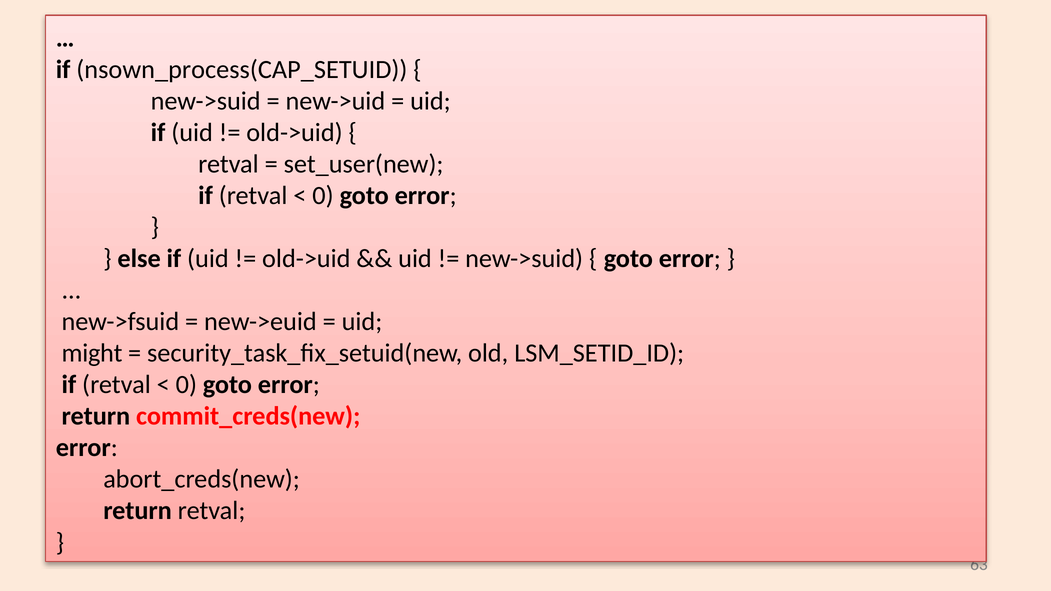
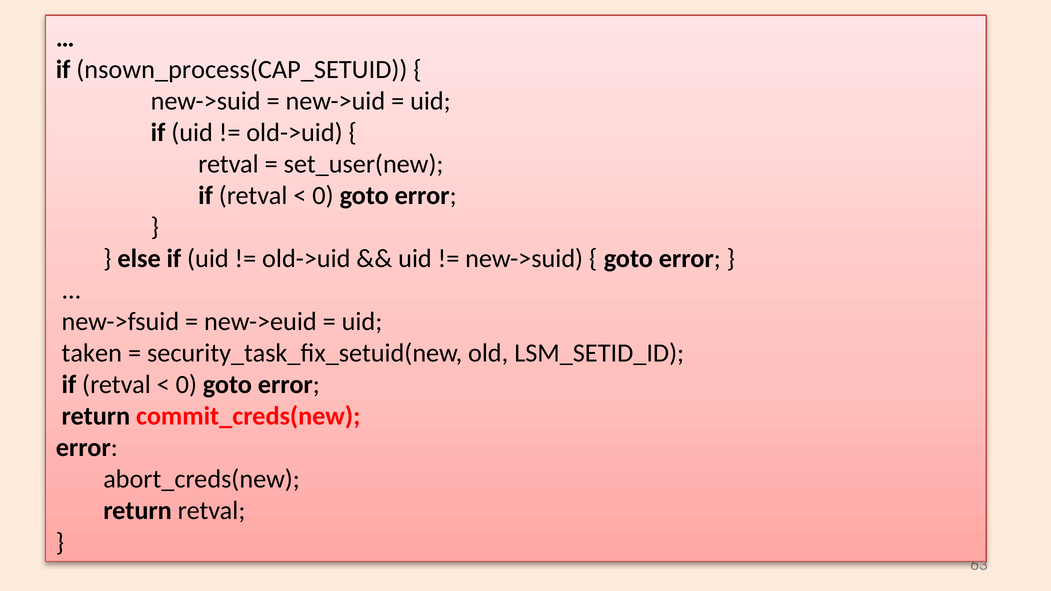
might: might -> taken
